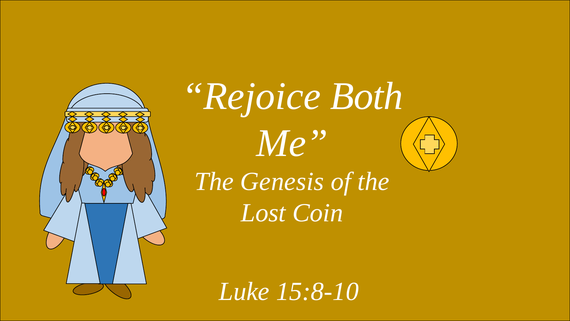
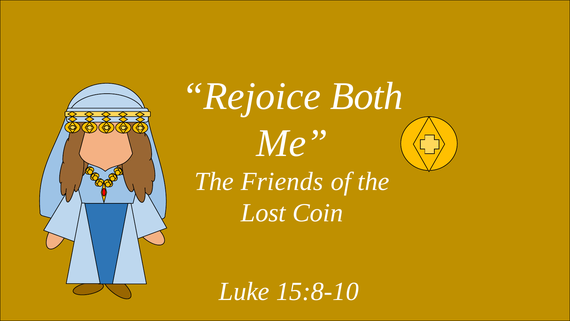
Genesis: Genesis -> Friends
